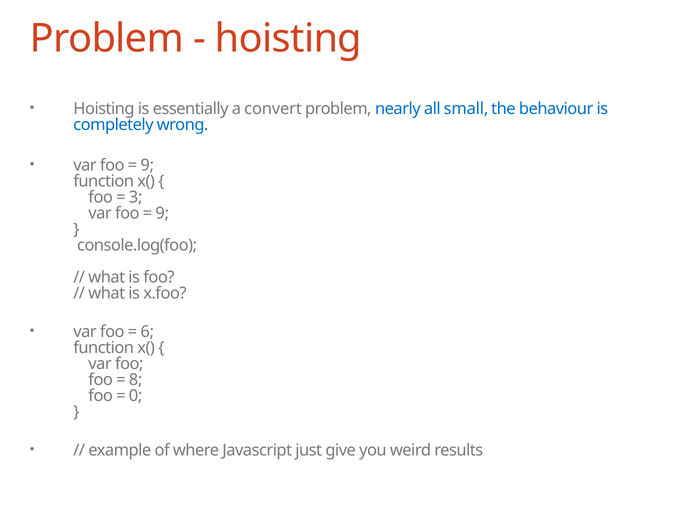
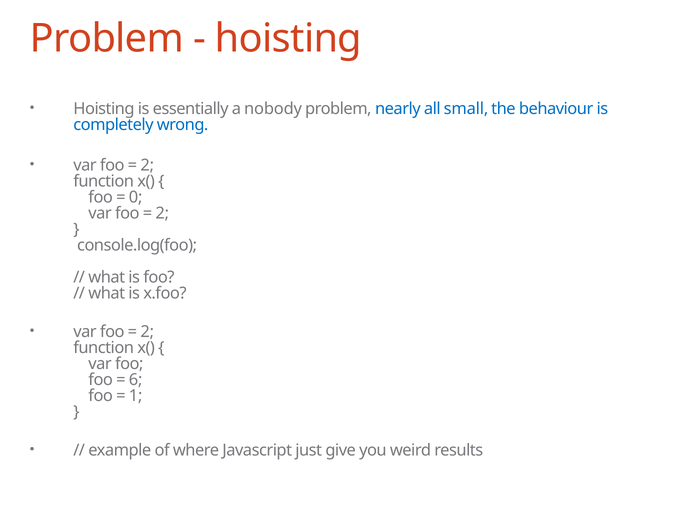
convert: convert -> nobody
9 at (147, 165): 9 -> 2
3: 3 -> 0
9 at (162, 213): 9 -> 2
6 at (147, 331): 6 -> 2
8: 8 -> 6
0: 0 -> 1
